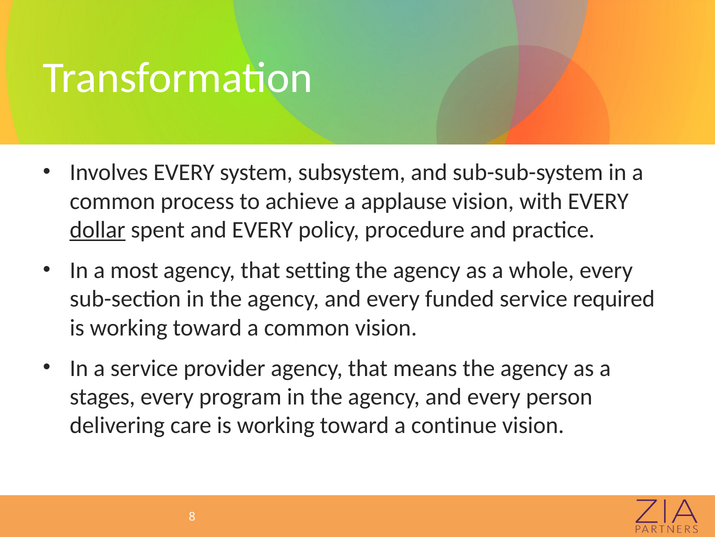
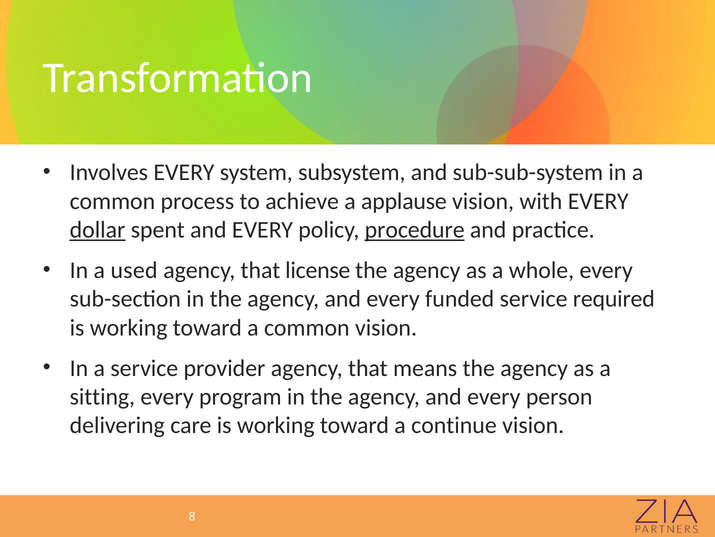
procedure underline: none -> present
most: most -> used
setting: setting -> license
stages: stages -> sitting
